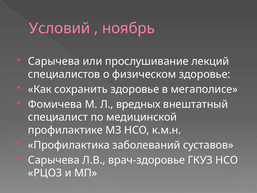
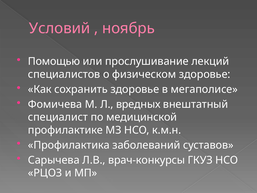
Сарычева at (54, 61): Сарычева -> Помощью
врач-здоровье: врач-здоровье -> врач-конкурсы
